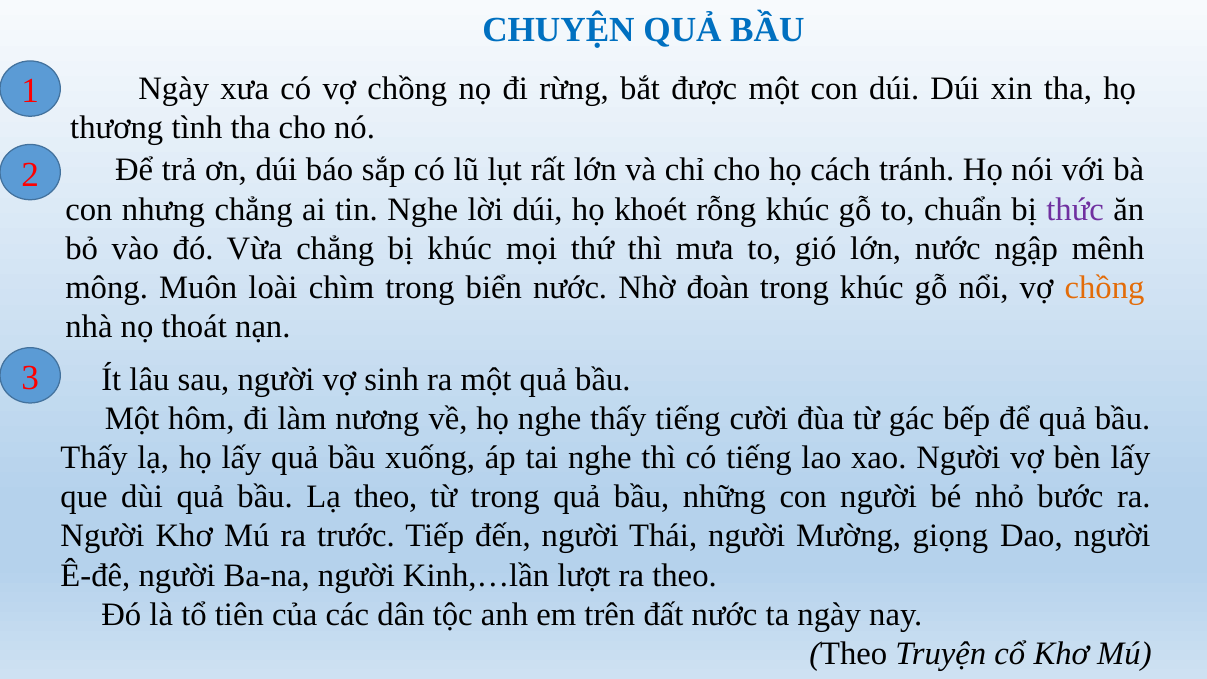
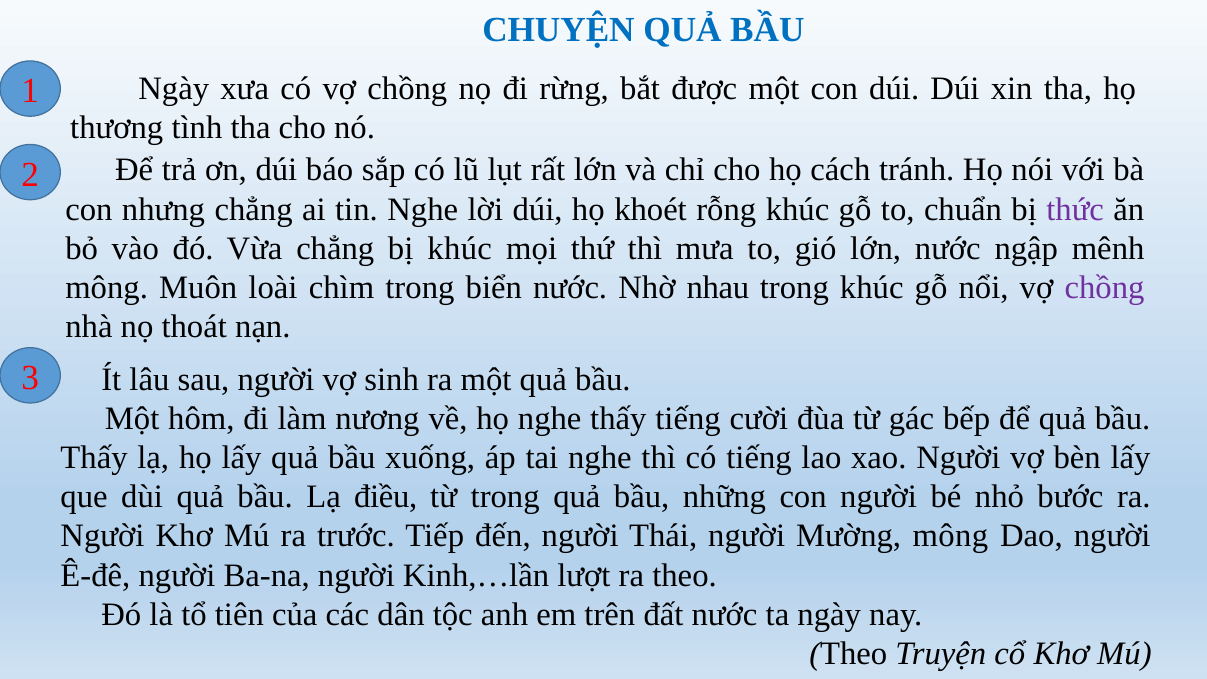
đoàn: đoàn -> nhau
chồng at (1105, 288) colour: orange -> purple
Lạ theo: theo -> điều
Mường giọng: giọng -> mông
